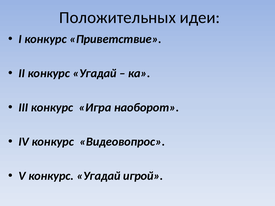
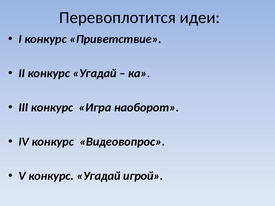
Положительных: Положительных -> Перевоплотится
